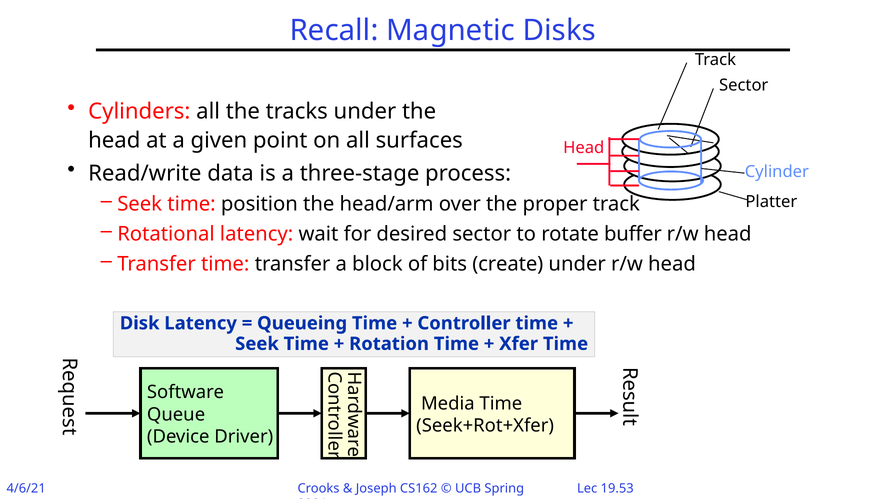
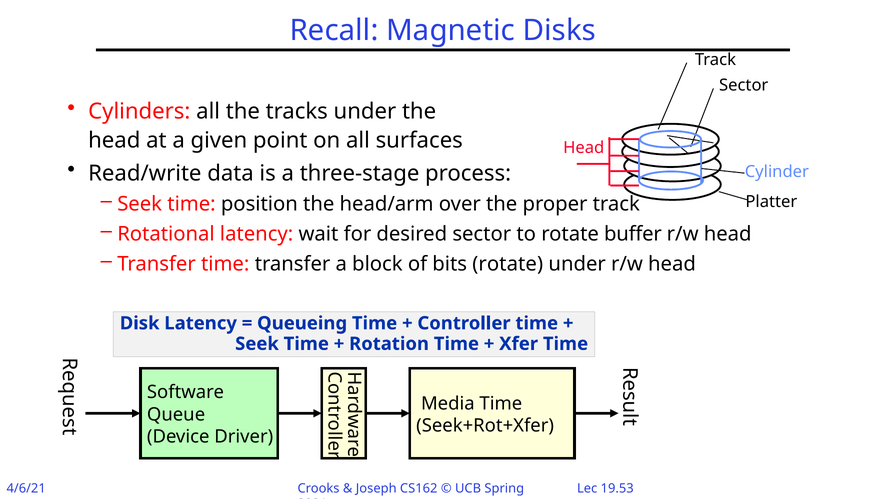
bits create: create -> rotate
